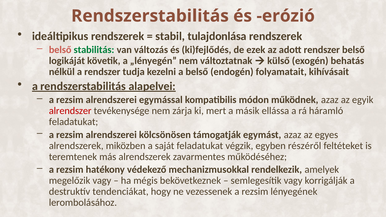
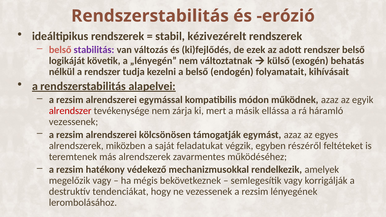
tulajdonlása: tulajdonlása -> kézivezérelt
stabilitás colour: green -> purple
feladatukat at (74, 122): feladatukat -> vezessenek
